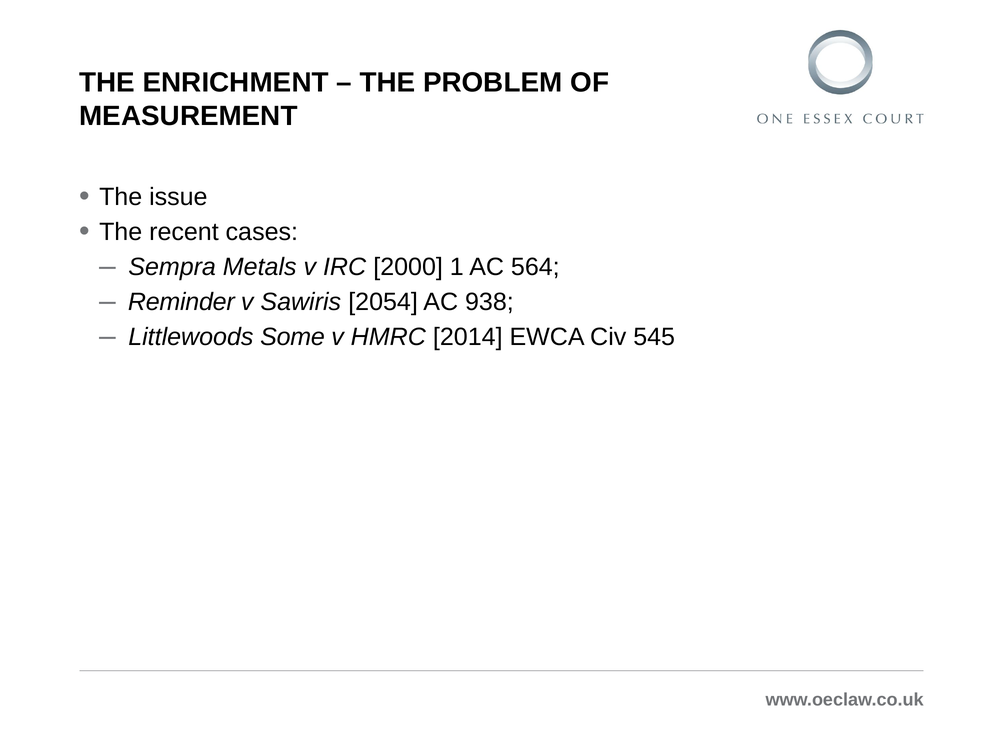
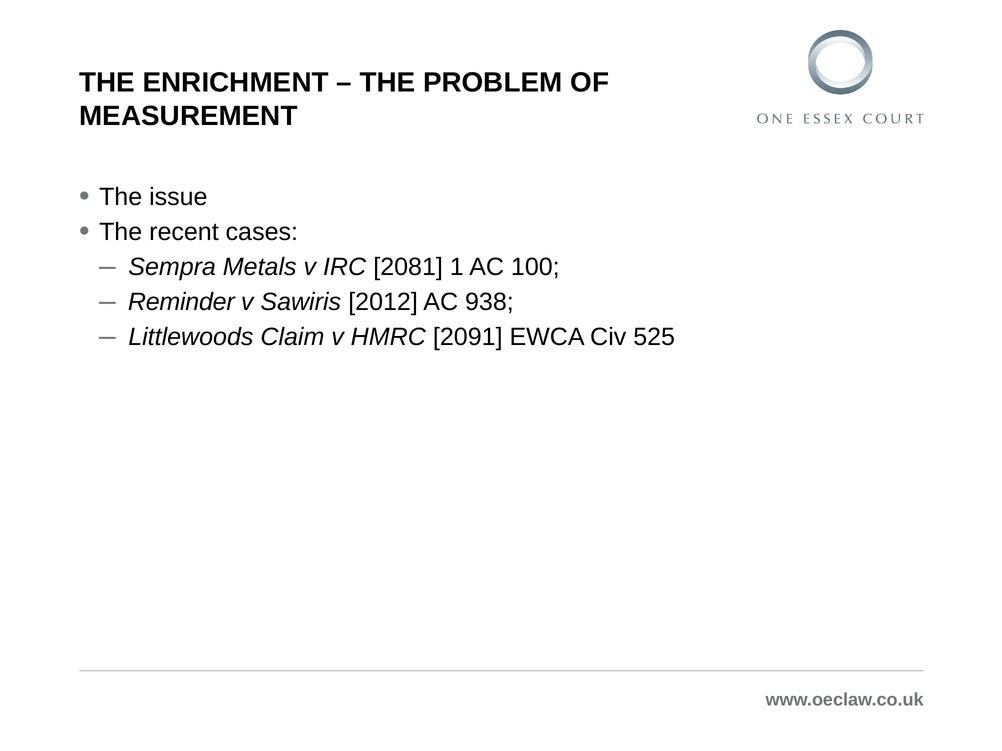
2000: 2000 -> 2081
564: 564 -> 100
2054: 2054 -> 2012
Some: Some -> Claim
2014: 2014 -> 2091
545: 545 -> 525
